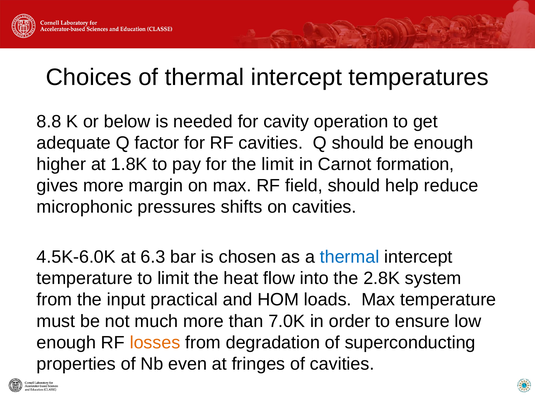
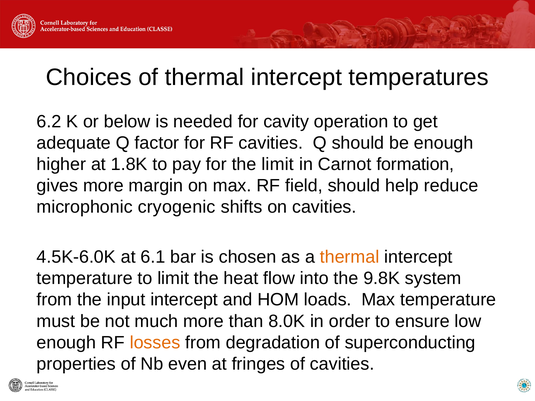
8.8: 8.8 -> 6.2
pressures: pressures -> cryogenic
6.3: 6.3 -> 6.1
thermal at (350, 257) colour: blue -> orange
2.8K: 2.8K -> 9.8K
input practical: practical -> intercept
7.0K: 7.0K -> 8.0K
